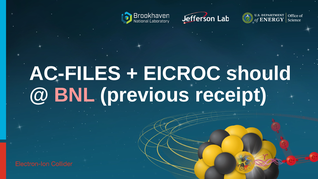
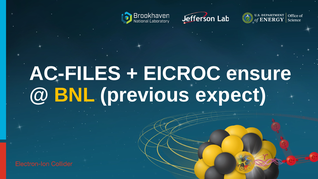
should: should -> ensure
BNL colour: pink -> yellow
receipt: receipt -> expect
